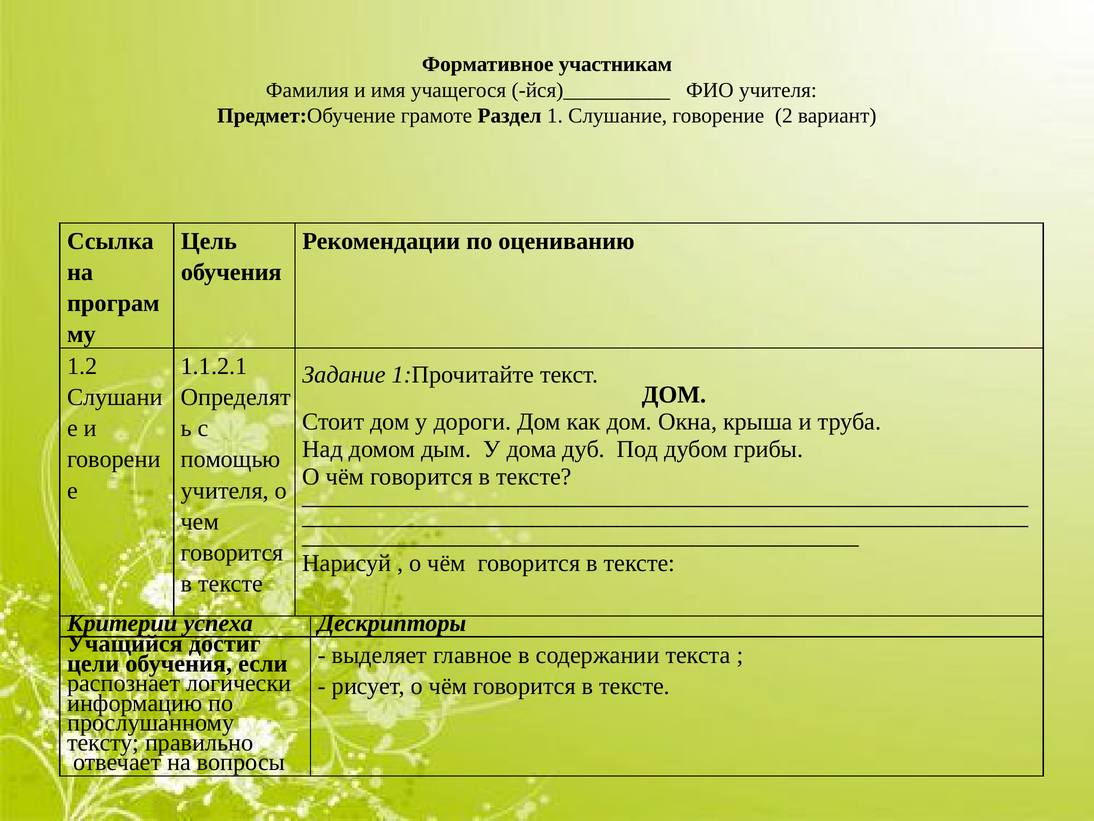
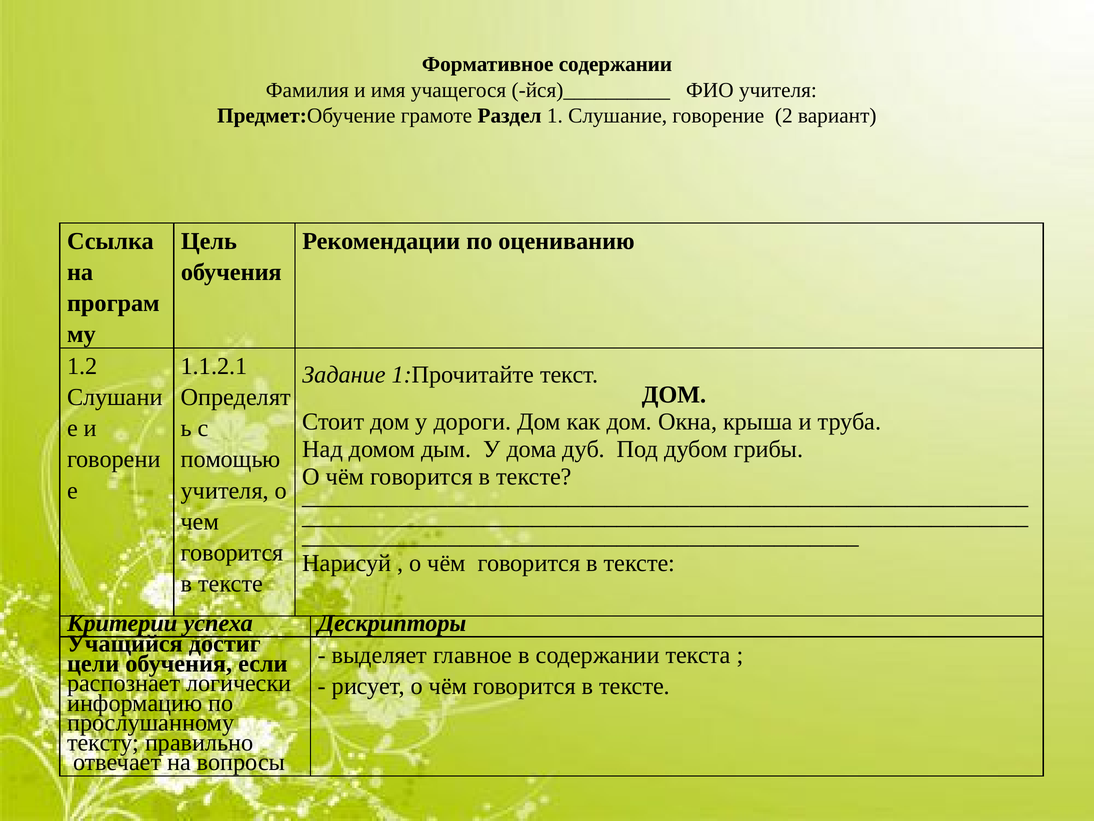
Формативное участникам: участникам -> содержании
